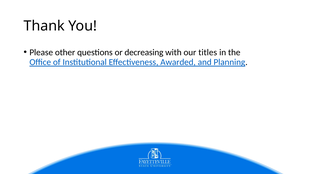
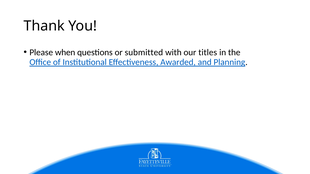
other: other -> when
decreasing: decreasing -> submitted
